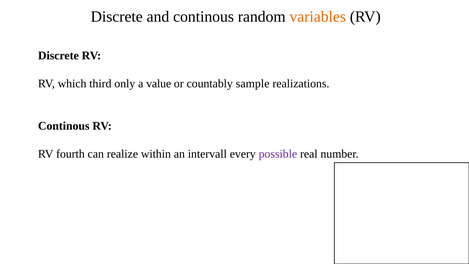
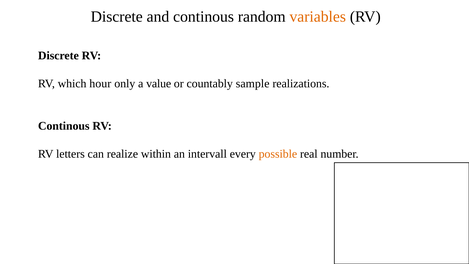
third: third -> hour
fourth: fourth -> letters
possible colour: purple -> orange
